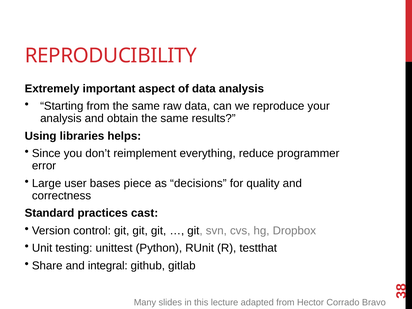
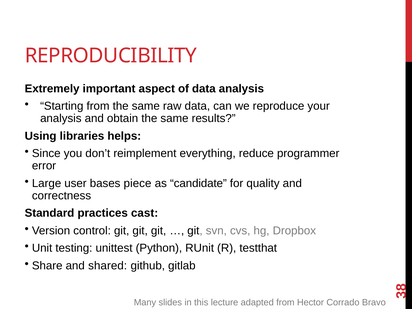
decisions: decisions -> candidate
integral: integral -> shared
